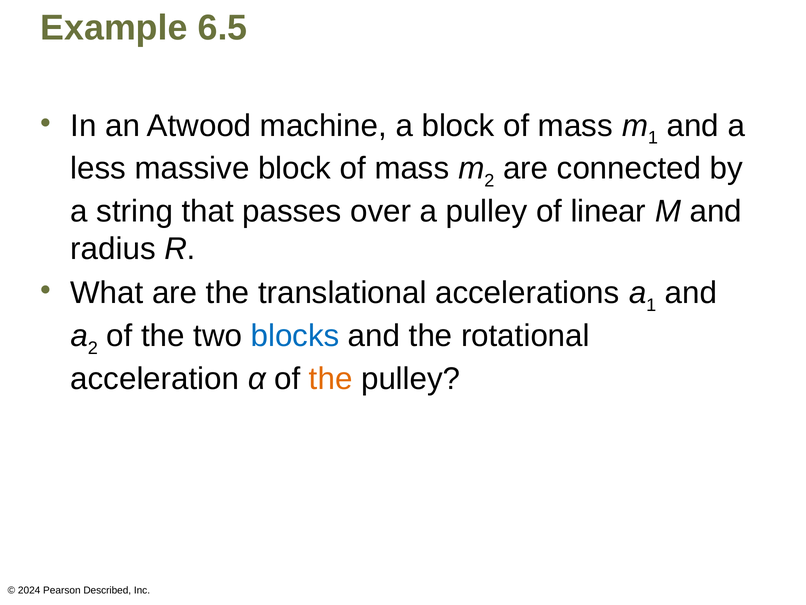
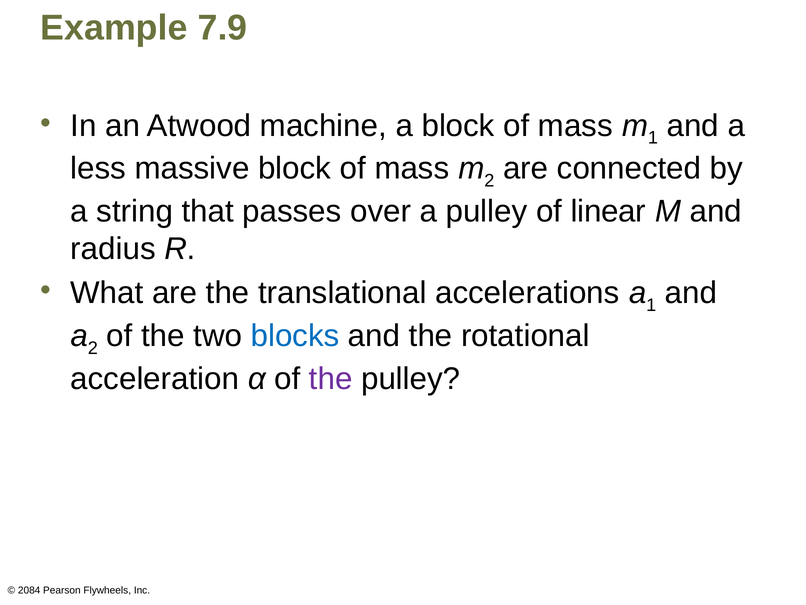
6.5: 6.5 -> 7.9
the at (331, 378) colour: orange -> purple
2024: 2024 -> 2084
Described: Described -> Flywheels
